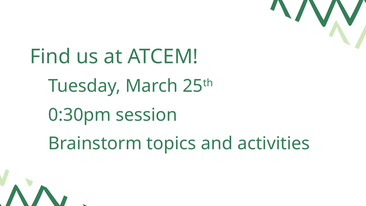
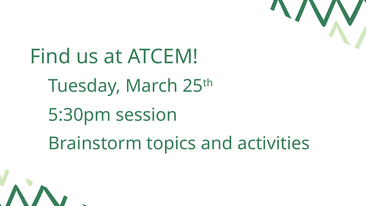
0:30pm: 0:30pm -> 5:30pm
